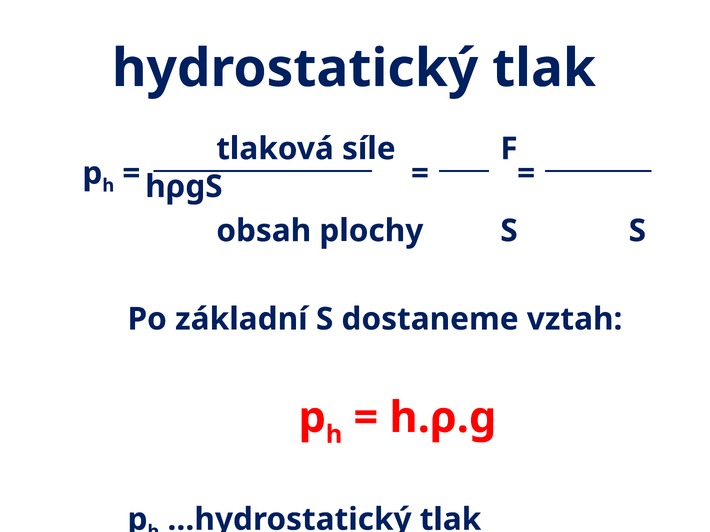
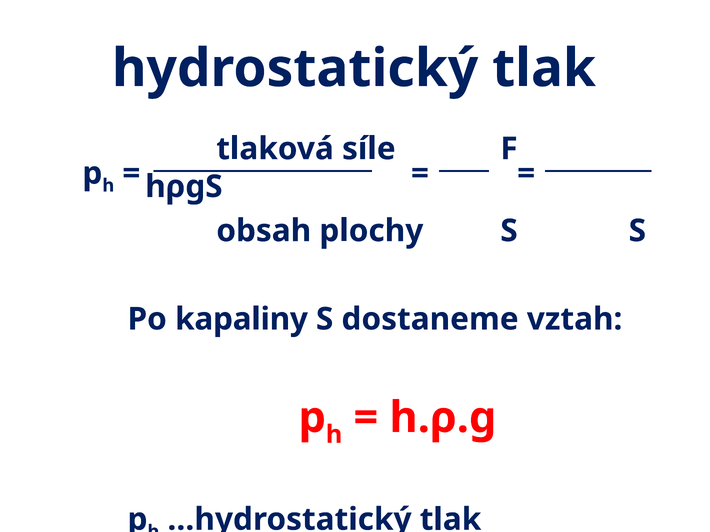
základní: základní -> kapaliny
